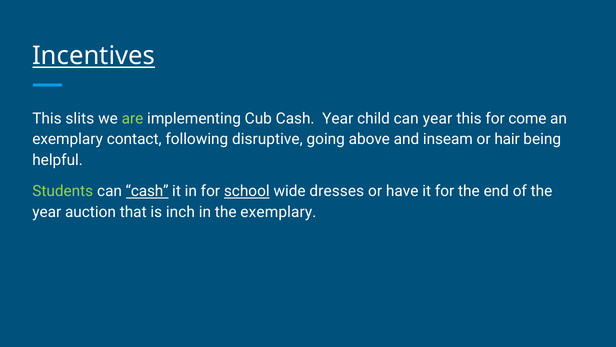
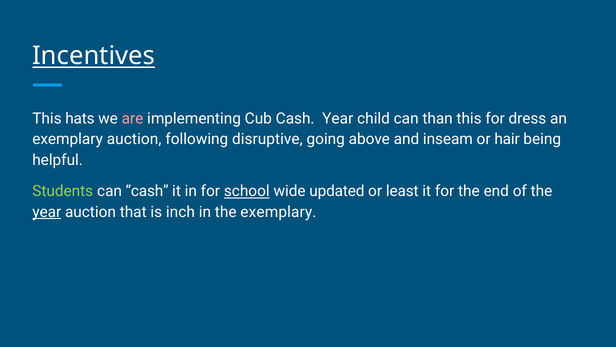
slits: slits -> hats
are colour: light green -> pink
can year: year -> than
come: come -> dress
exemplary contact: contact -> auction
cash at (147, 191) underline: present -> none
dresses: dresses -> updated
have: have -> least
year at (47, 212) underline: none -> present
